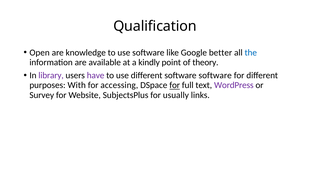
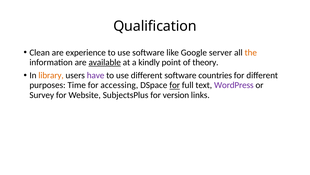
Open: Open -> Clean
knowledge: knowledge -> experience
better: better -> server
the colour: blue -> orange
available underline: none -> present
library colour: purple -> orange
software software: software -> countries
With: With -> Time
usually: usually -> version
